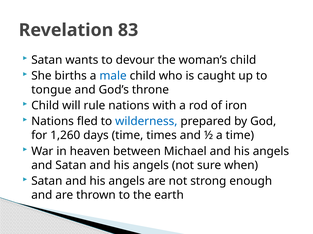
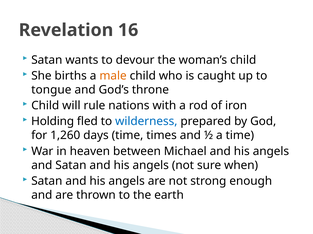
83: 83 -> 16
male colour: blue -> orange
Nations at (53, 122): Nations -> Holding
